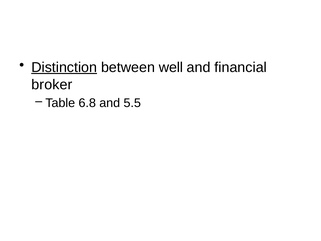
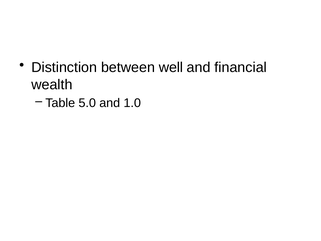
Distinction underline: present -> none
broker: broker -> wealth
6.8: 6.8 -> 5.0
5.5: 5.5 -> 1.0
